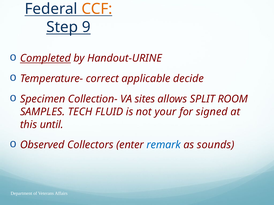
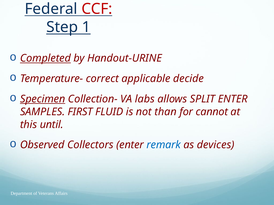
CCF colour: orange -> red
9: 9 -> 1
Specimen underline: none -> present
sites: sites -> labs
SPLIT ROOM: ROOM -> ENTER
TECH: TECH -> FIRST
your: your -> than
signed: signed -> cannot
sounds: sounds -> devices
